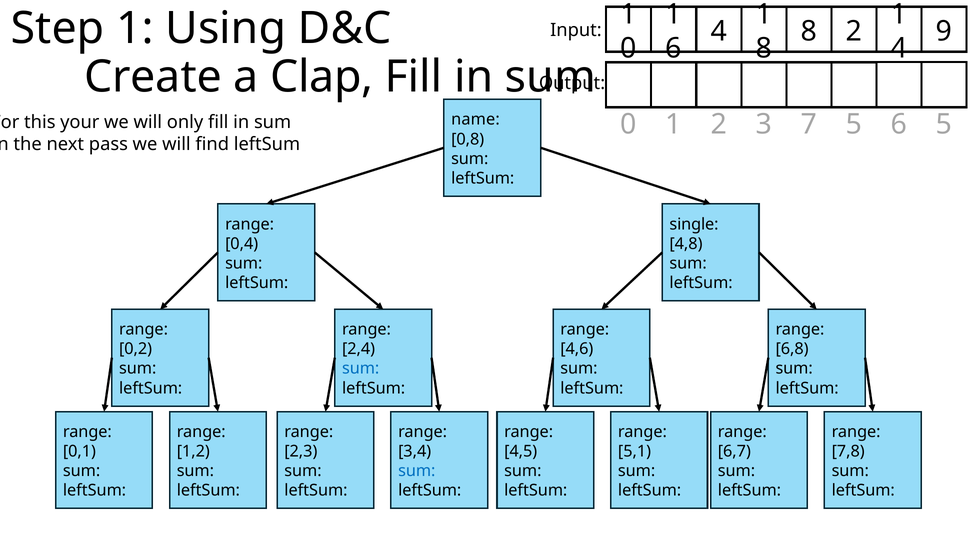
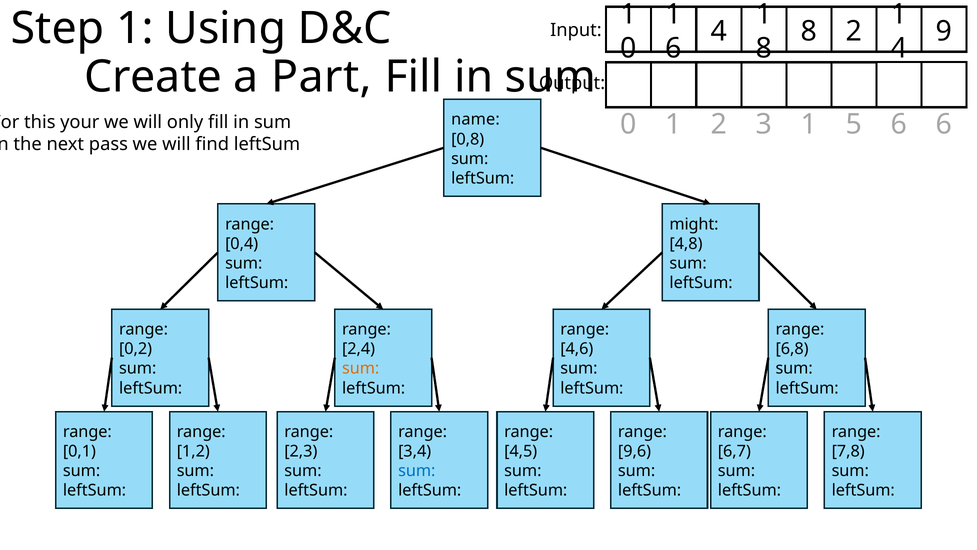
Clap: Clap -> Part
3 7: 7 -> 1
6 5: 5 -> 6
single: single -> might
sum at (361, 368) colour: blue -> orange
5,1: 5,1 -> 9,6
